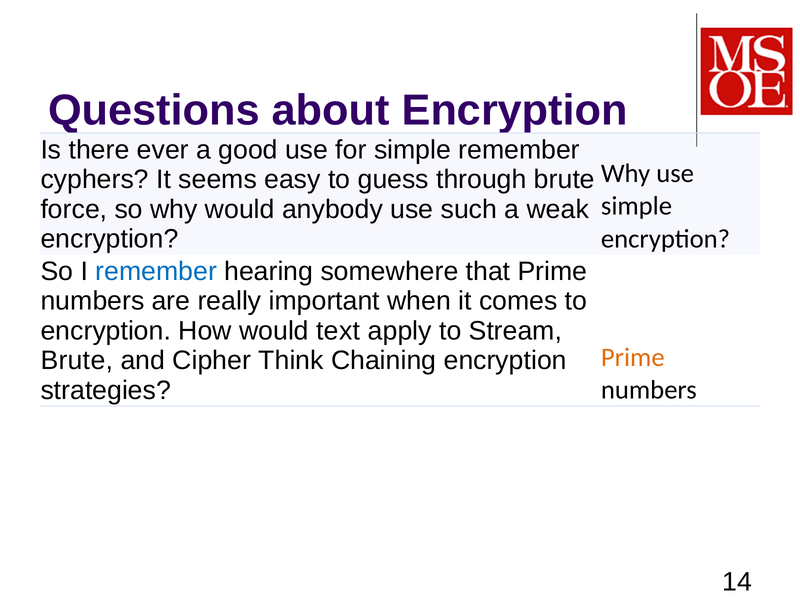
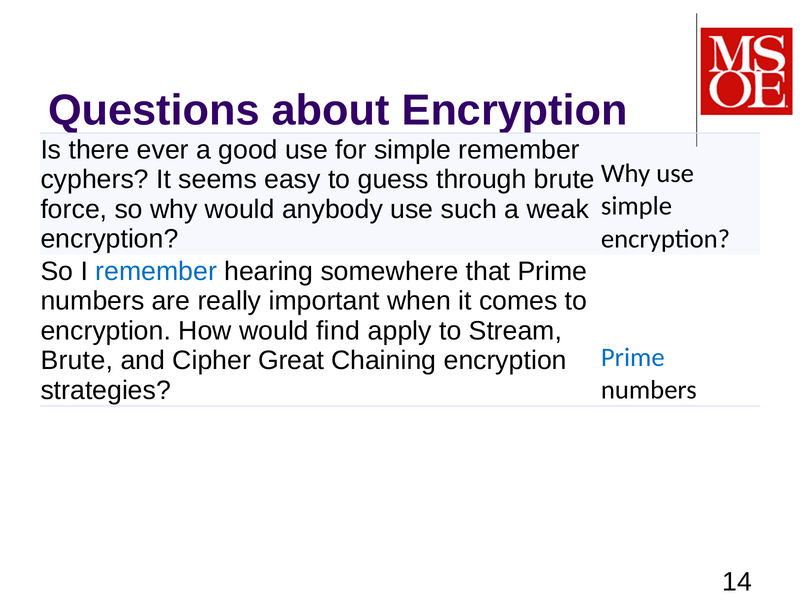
text: text -> find
Prime at (633, 358) colour: orange -> blue
Think: Think -> Great
